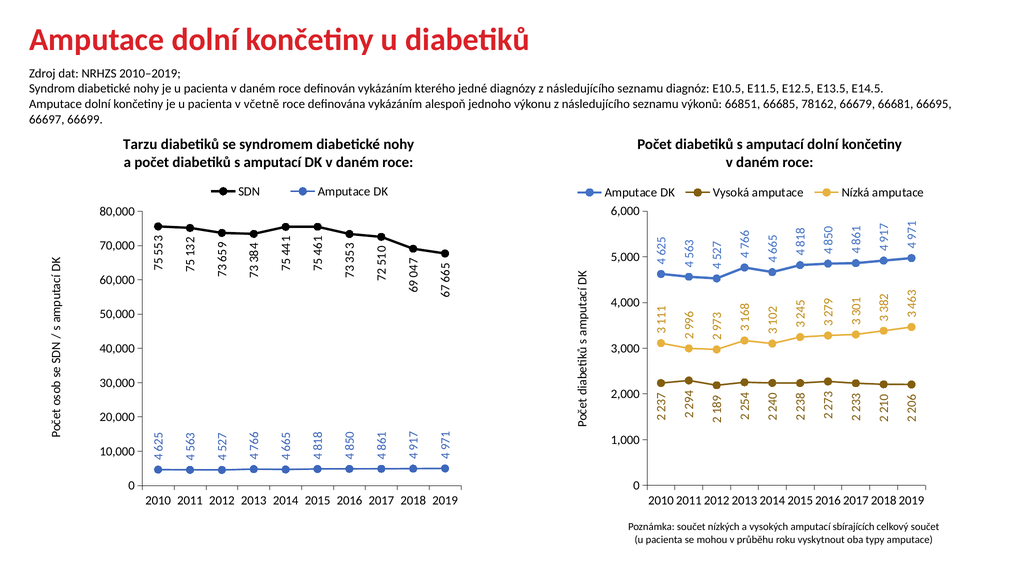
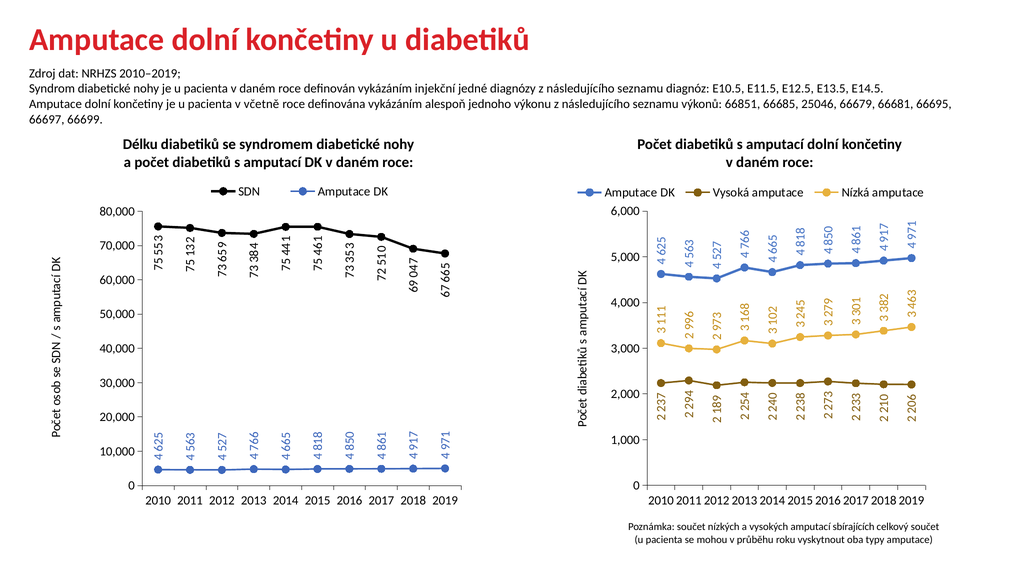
kterého: kterého -> injekční
78162: 78162 -> 25046
Tarzu: Tarzu -> Délku
